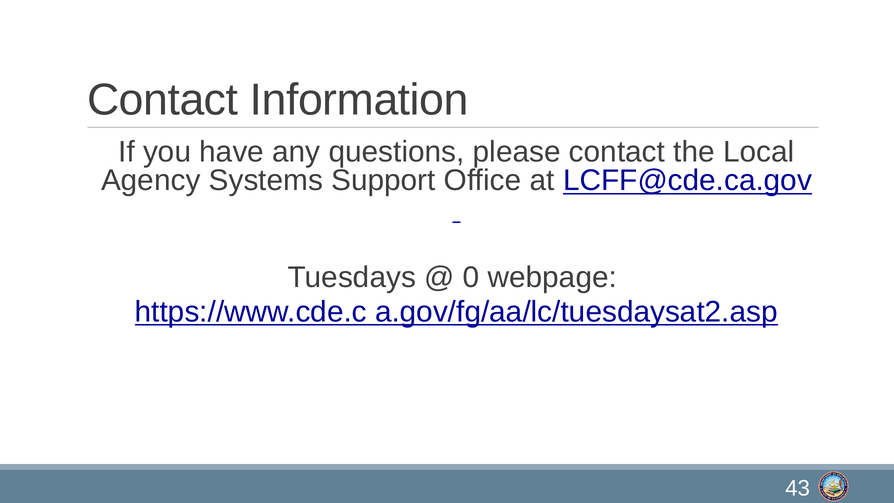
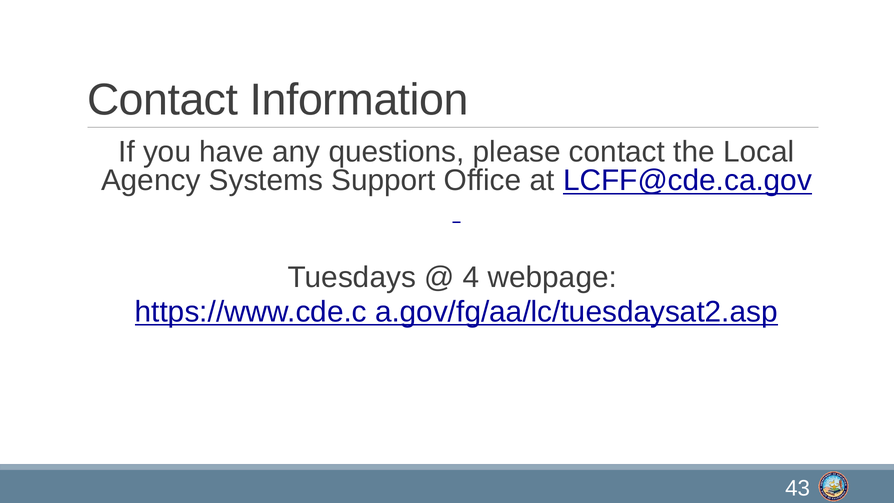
0: 0 -> 4
